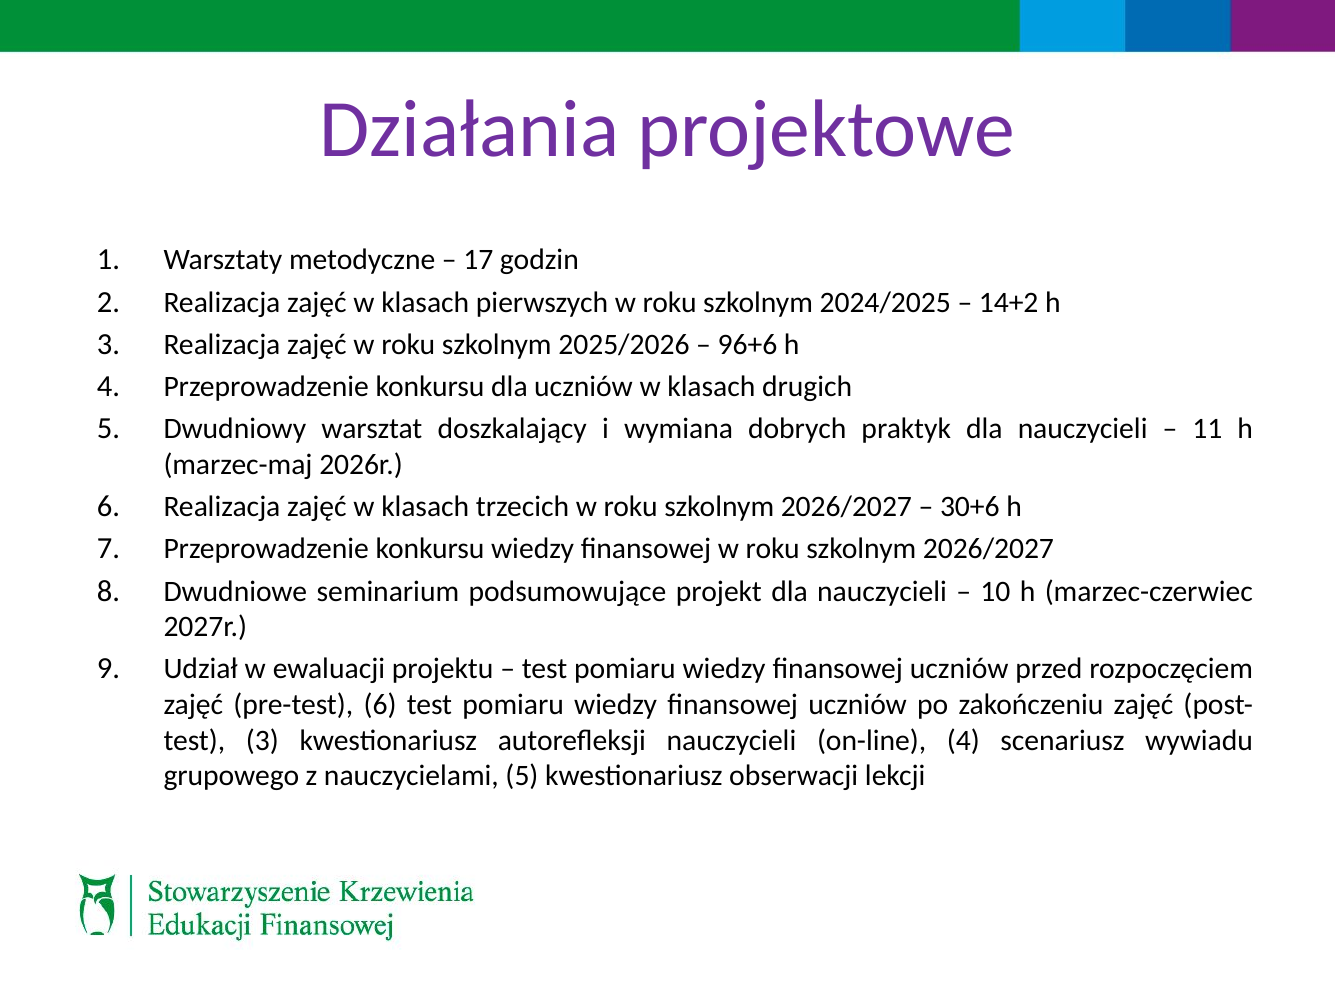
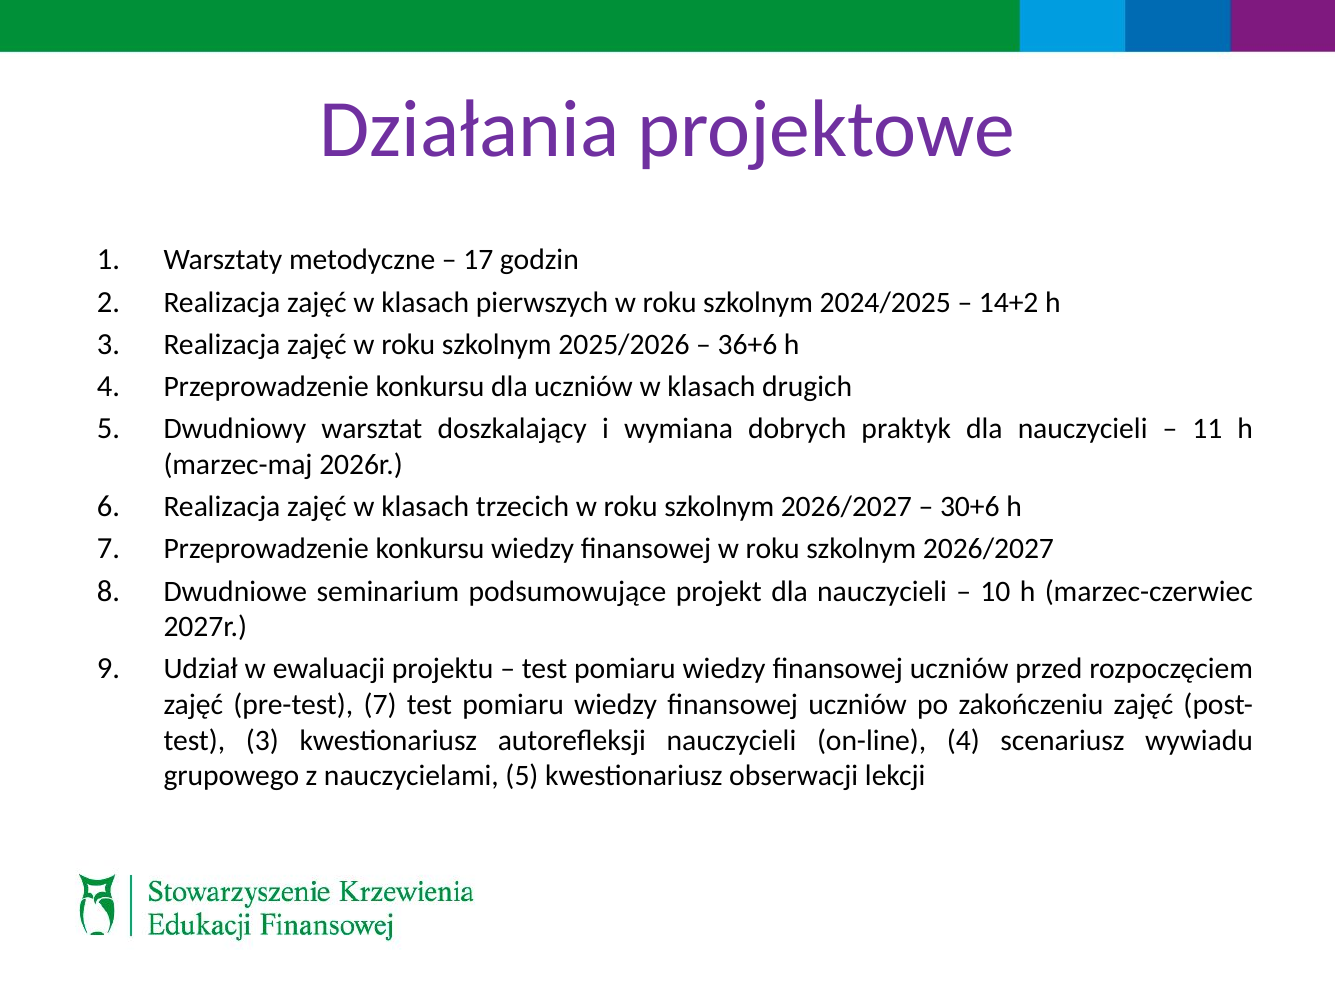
96+6: 96+6 -> 36+6
pre-test 6: 6 -> 7
